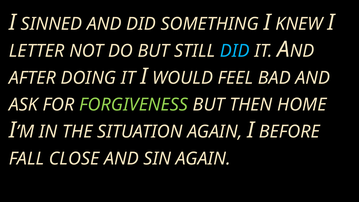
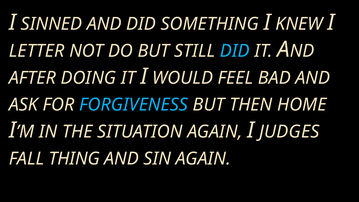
FORGIVENESS colour: light green -> light blue
BEFORE: BEFORE -> JUDGES
CLOSE: CLOSE -> THING
